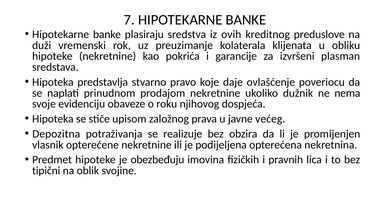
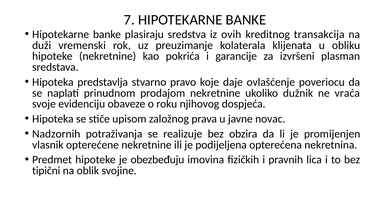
preduslove: preduslove -> transakcija
nema: nema -> vraća
većeg: većeg -> novac
Depozitna: Depozitna -> Nadzornih
